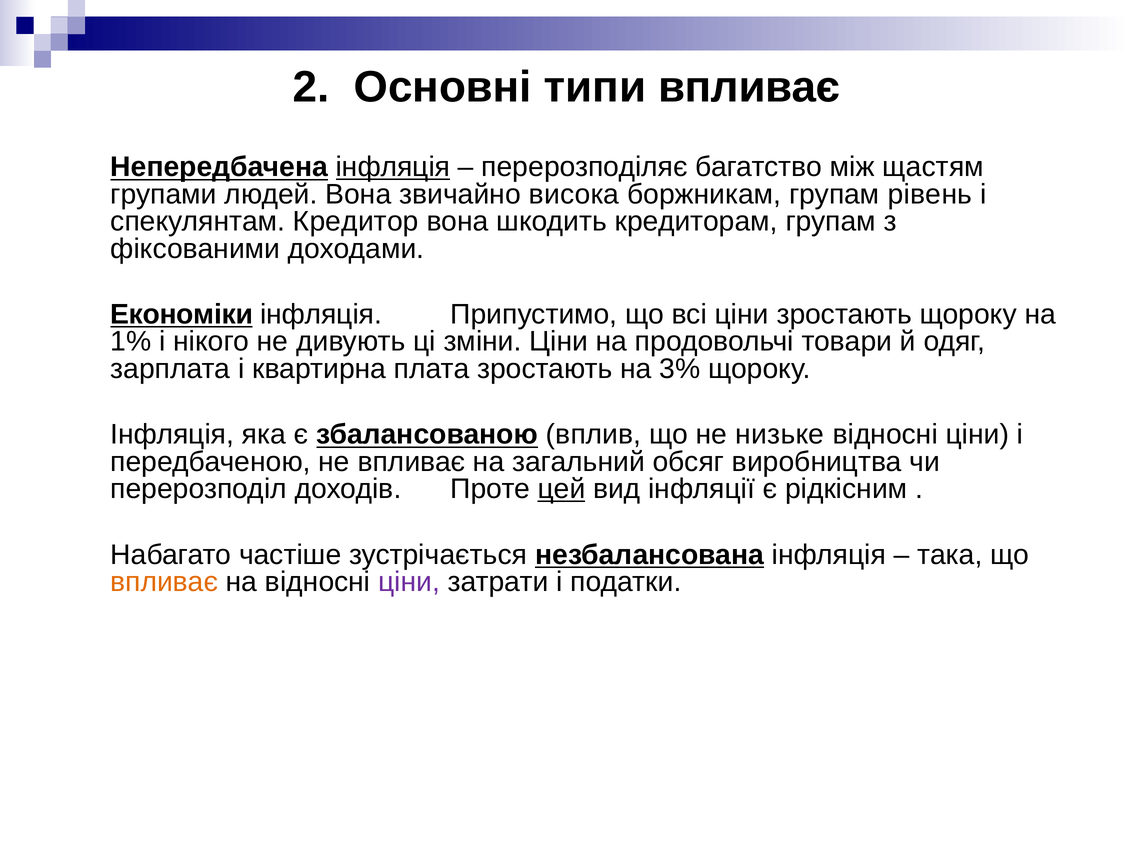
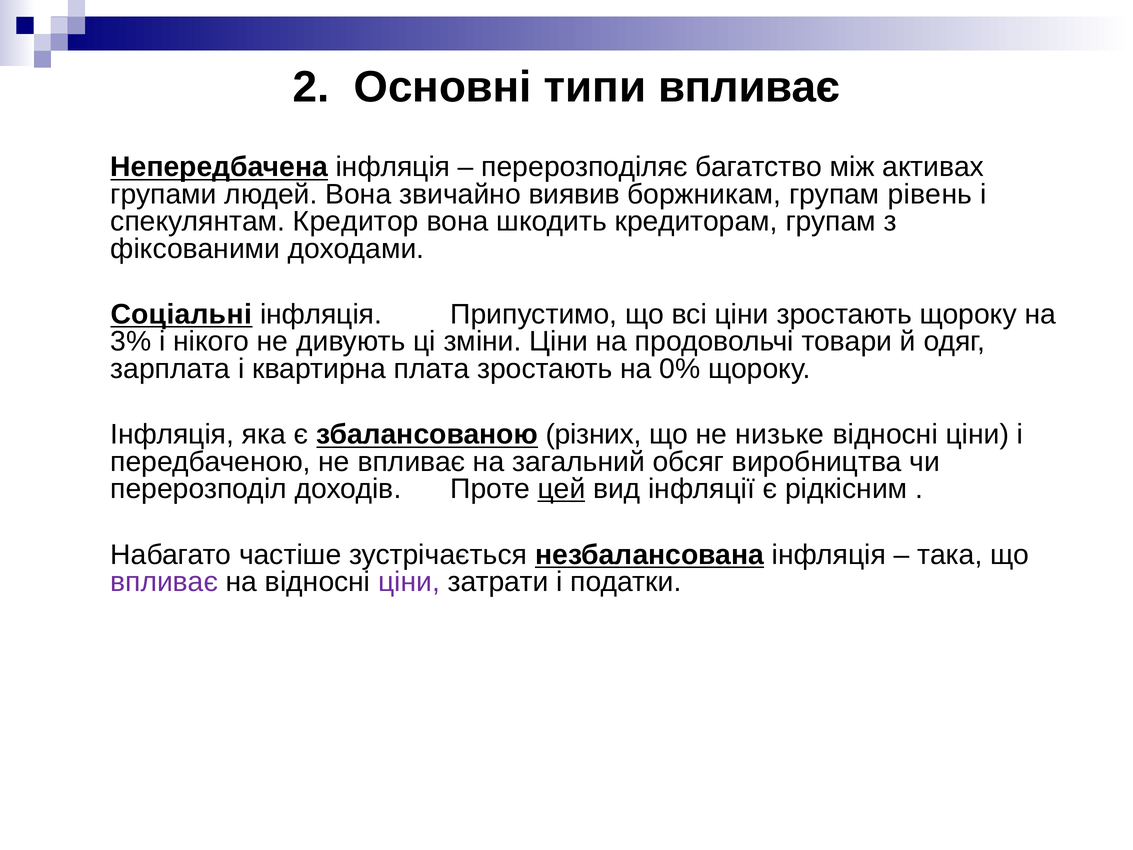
інфляція at (393, 167) underline: present -> none
щастям: щастям -> активах
висока: висока -> виявив
Економіки: Економіки -> Соціальні
1%: 1% -> 3%
3%: 3% -> 0%
вплив: вплив -> різних
впливає at (164, 582) colour: orange -> purple
